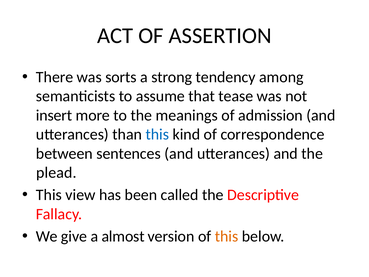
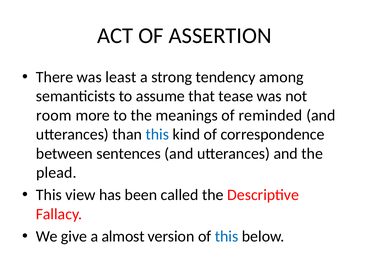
sorts: sorts -> least
insert: insert -> room
admission: admission -> reminded
this at (227, 236) colour: orange -> blue
